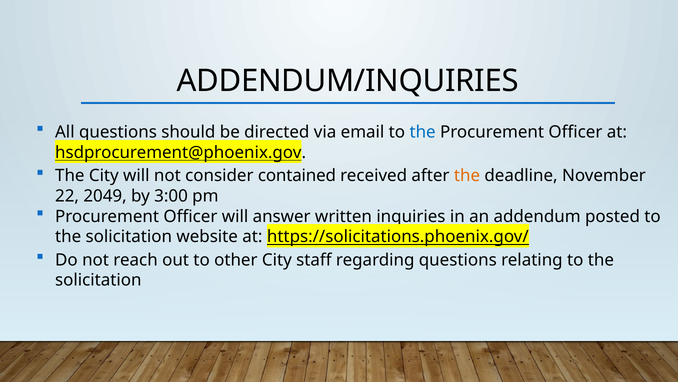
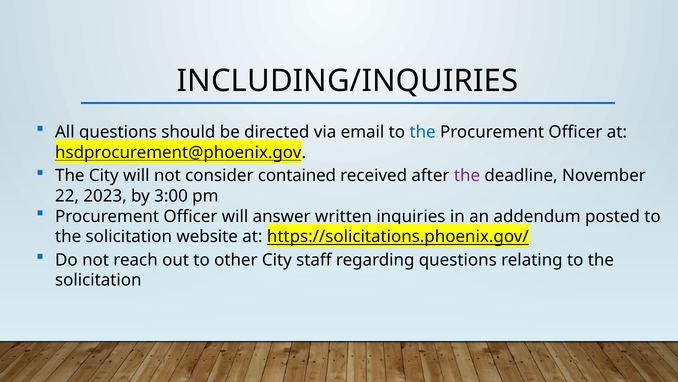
ADDENDUM/INQUIRIES: ADDENDUM/INQUIRIES -> INCLUDING/INQUIRIES
the at (467, 175) colour: orange -> purple
2049: 2049 -> 2023
